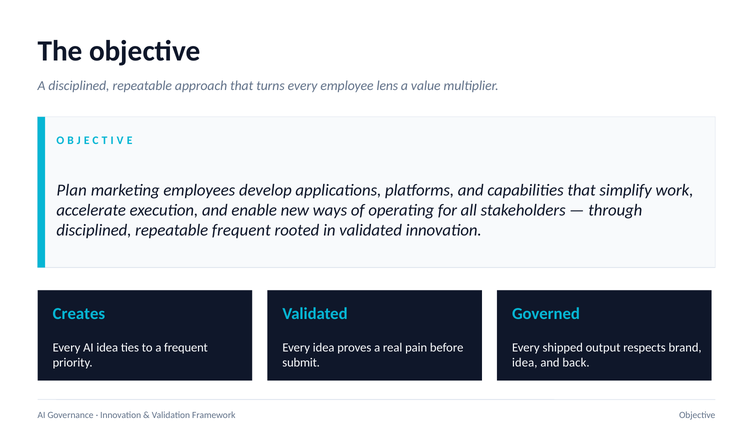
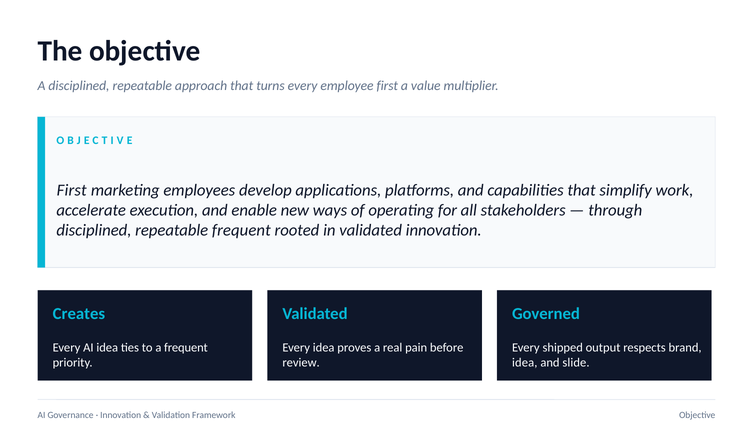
employee lens: lens -> first
Plan at (72, 190): Plan -> First
submit: submit -> review
back: back -> slide
